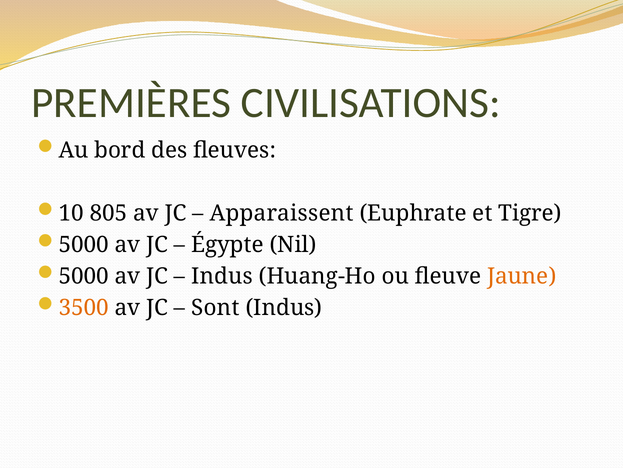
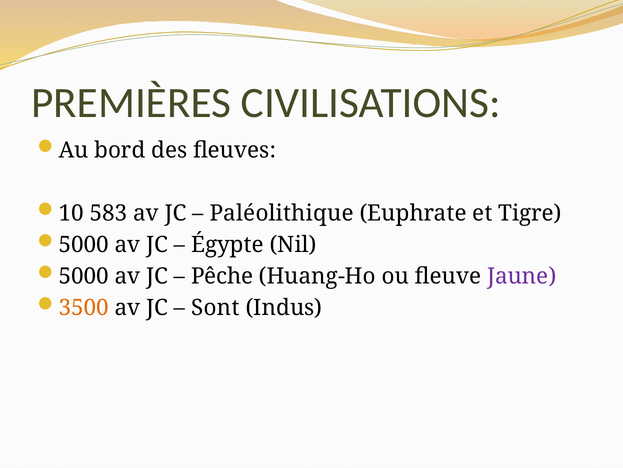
805: 805 -> 583
Apparaissent: Apparaissent -> Paléolithique
Indus at (222, 276): Indus -> Pêche
Jaune colour: orange -> purple
